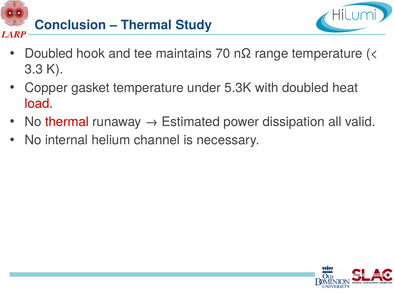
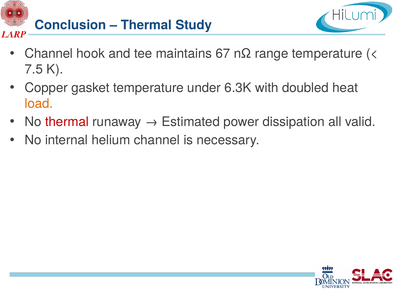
Doubled at (49, 54): Doubled -> Channel
70: 70 -> 67
3.3: 3.3 -> 7.5
5.3K: 5.3K -> 6.3K
load colour: red -> orange
